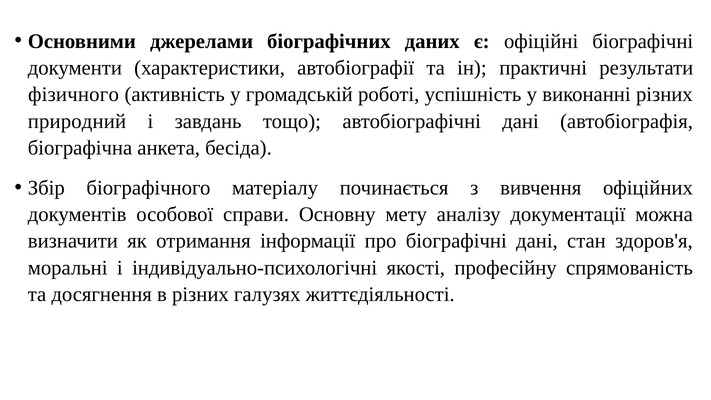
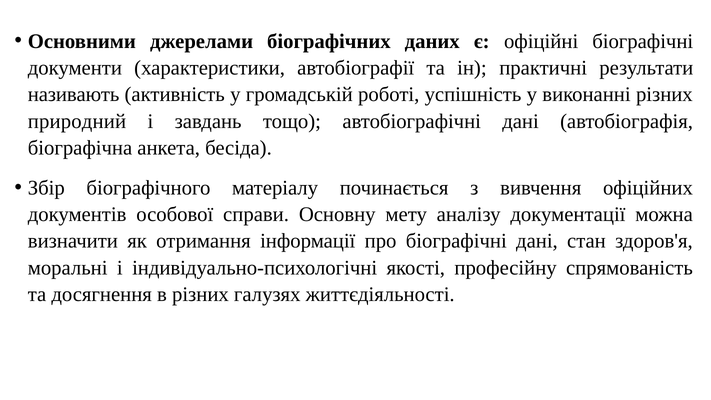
фізичного: фізичного -> називають
